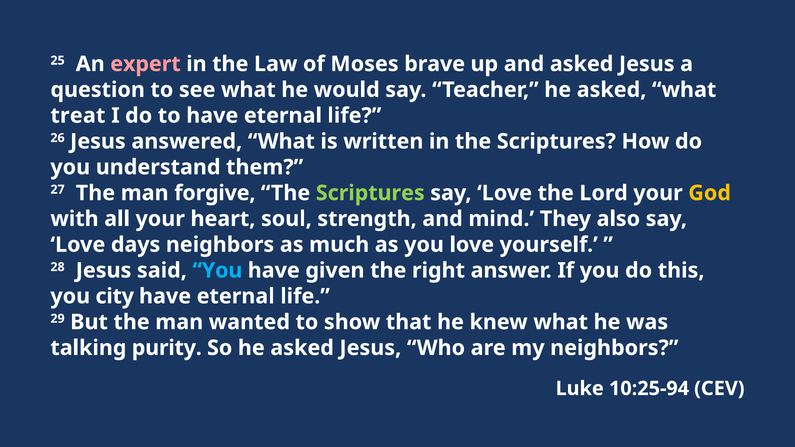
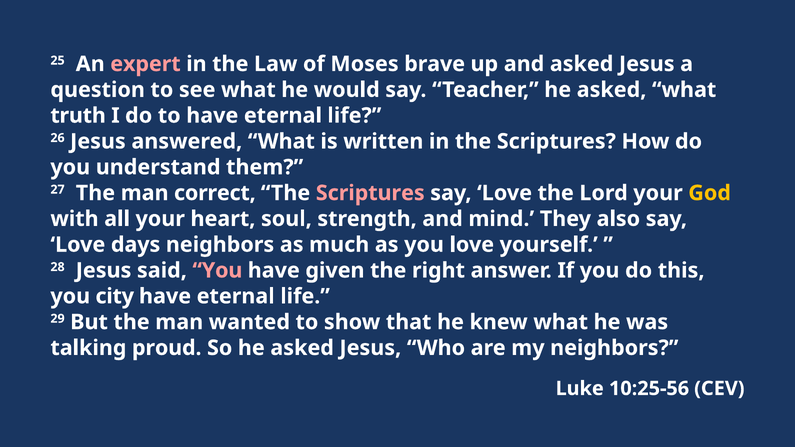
treat: treat -> truth
forgive: forgive -> correct
Scriptures at (370, 193) colour: light green -> pink
You at (217, 271) colour: light blue -> pink
purity: purity -> proud
10:25-94: 10:25-94 -> 10:25-56
